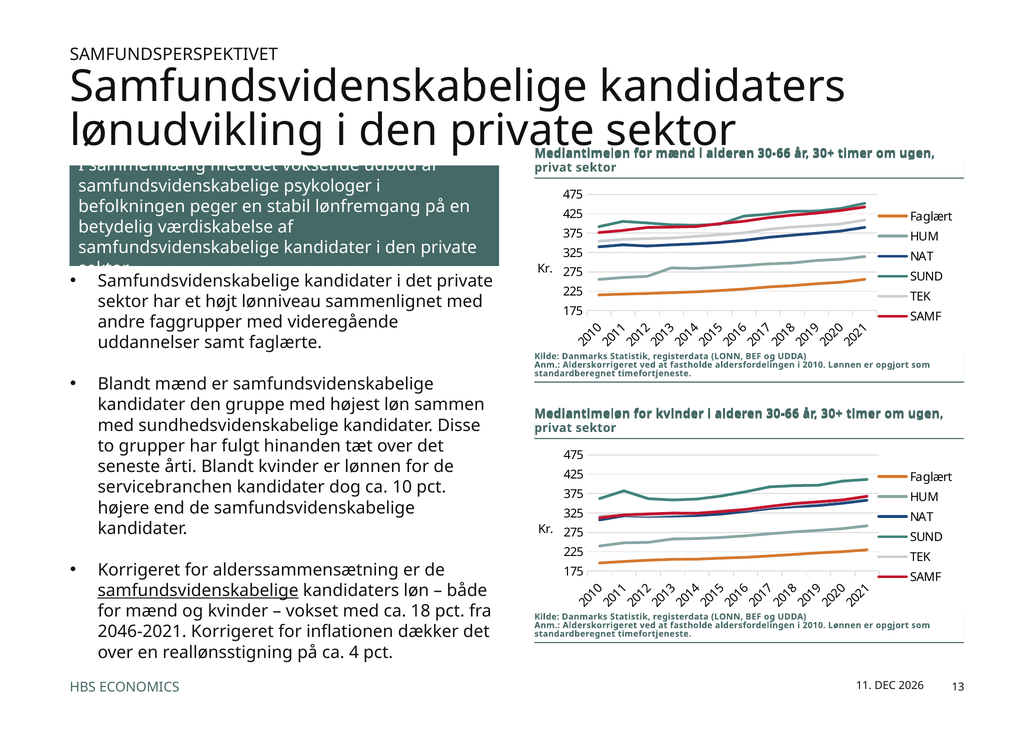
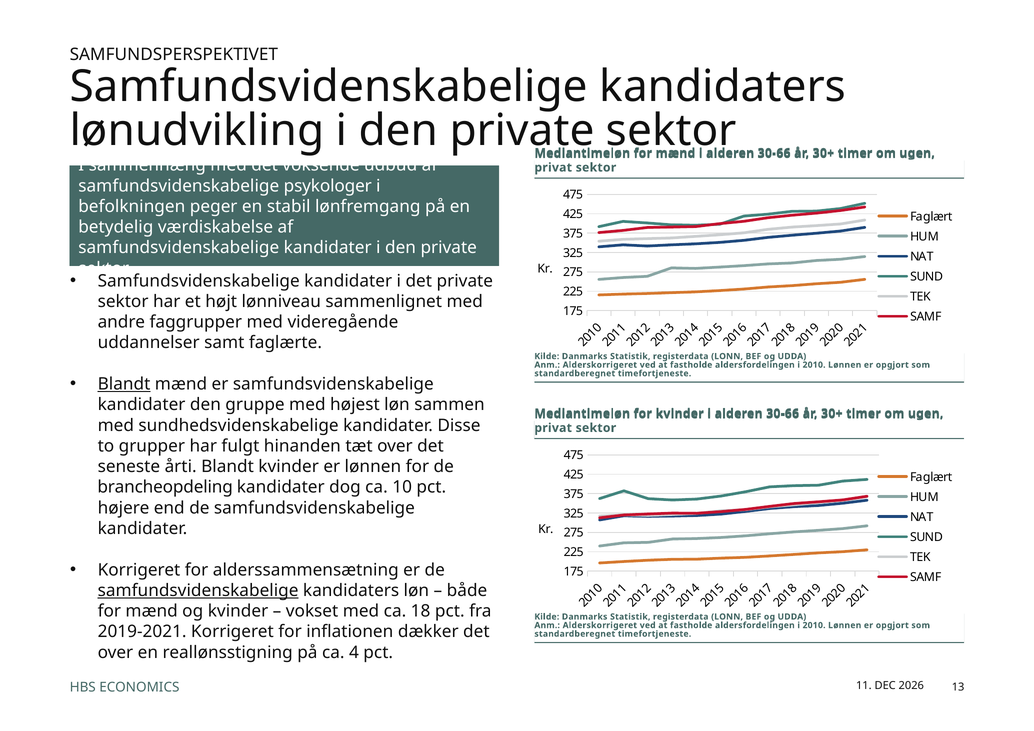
Blandt at (124, 384) underline: none -> present
servicebranchen: servicebranchen -> brancheopdeling
2046-2021: 2046-2021 -> 2019-2021
